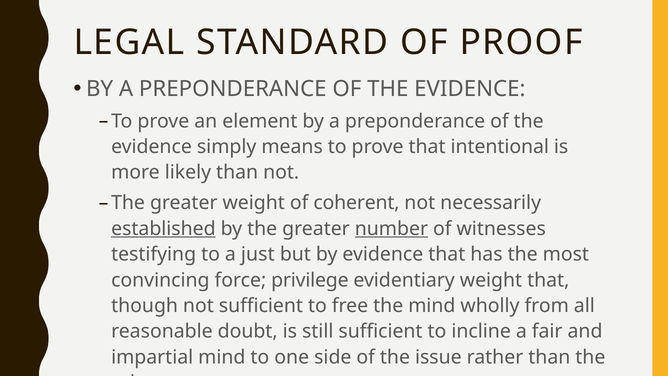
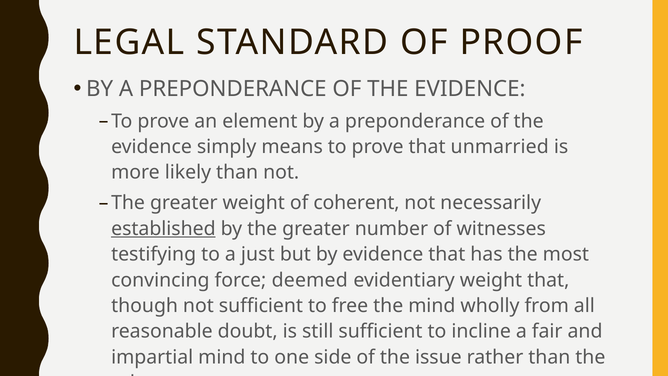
intentional: intentional -> unmarried
number underline: present -> none
privilege: privilege -> deemed
